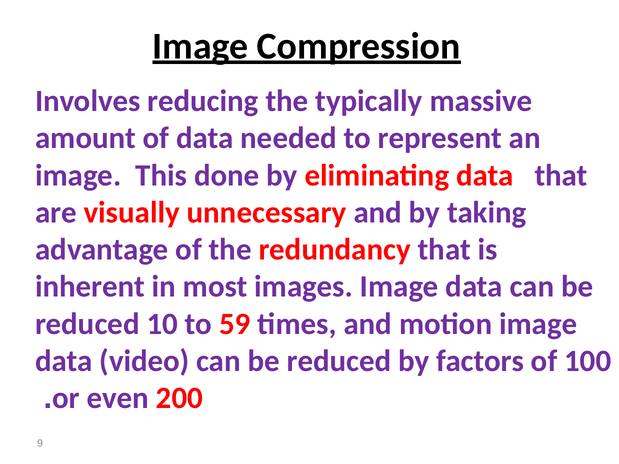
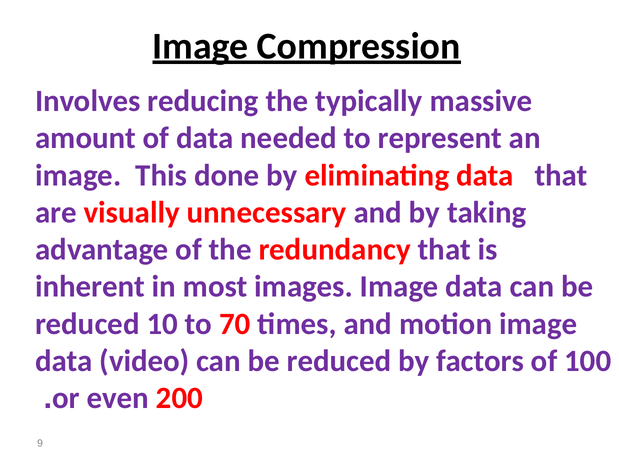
59: 59 -> 70
